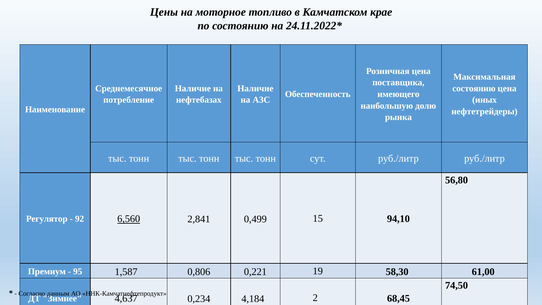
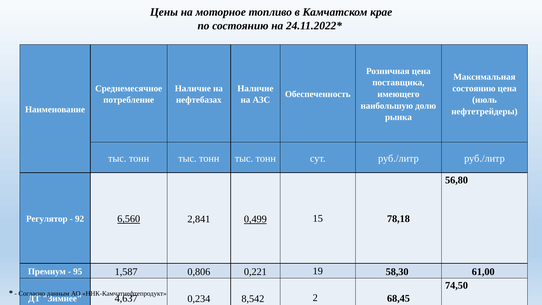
иных: иных -> июль
0,499 underline: none -> present
94,10: 94,10 -> 78,18
4,184: 4,184 -> 8,542
